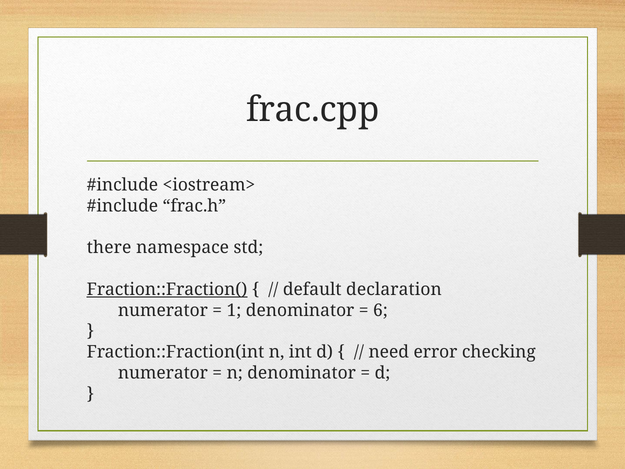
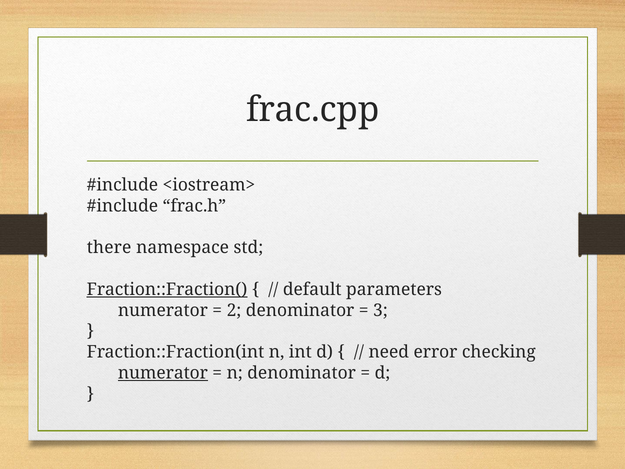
declaration: declaration -> parameters
1: 1 -> 2
6: 6 -> 3
numerator at (163, 373) underline: none -> present
